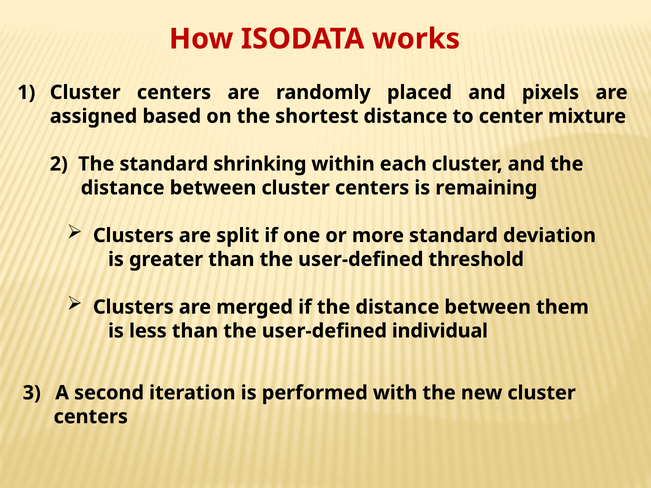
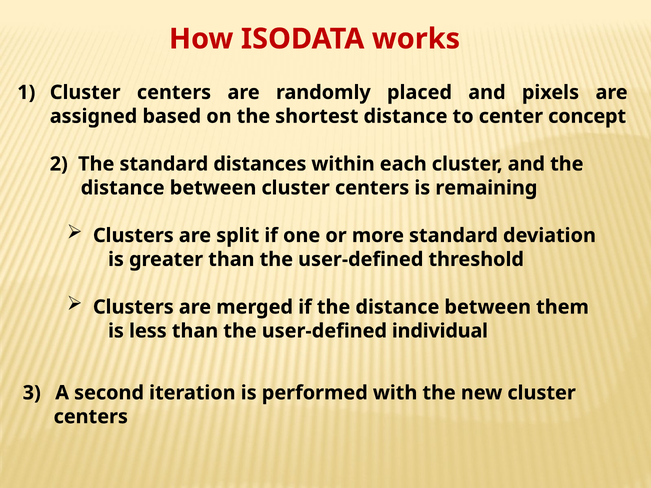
mixture: mixture -> concept
shrinking: shrinking -> distances
